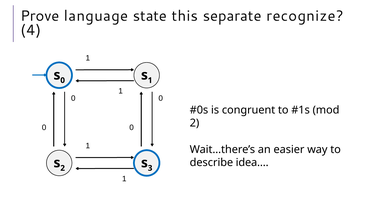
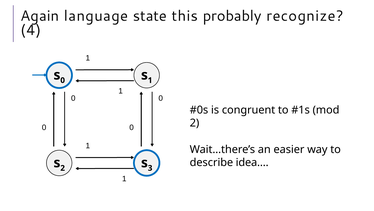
Prove: Prove -> Again
separate: separate -> probably
